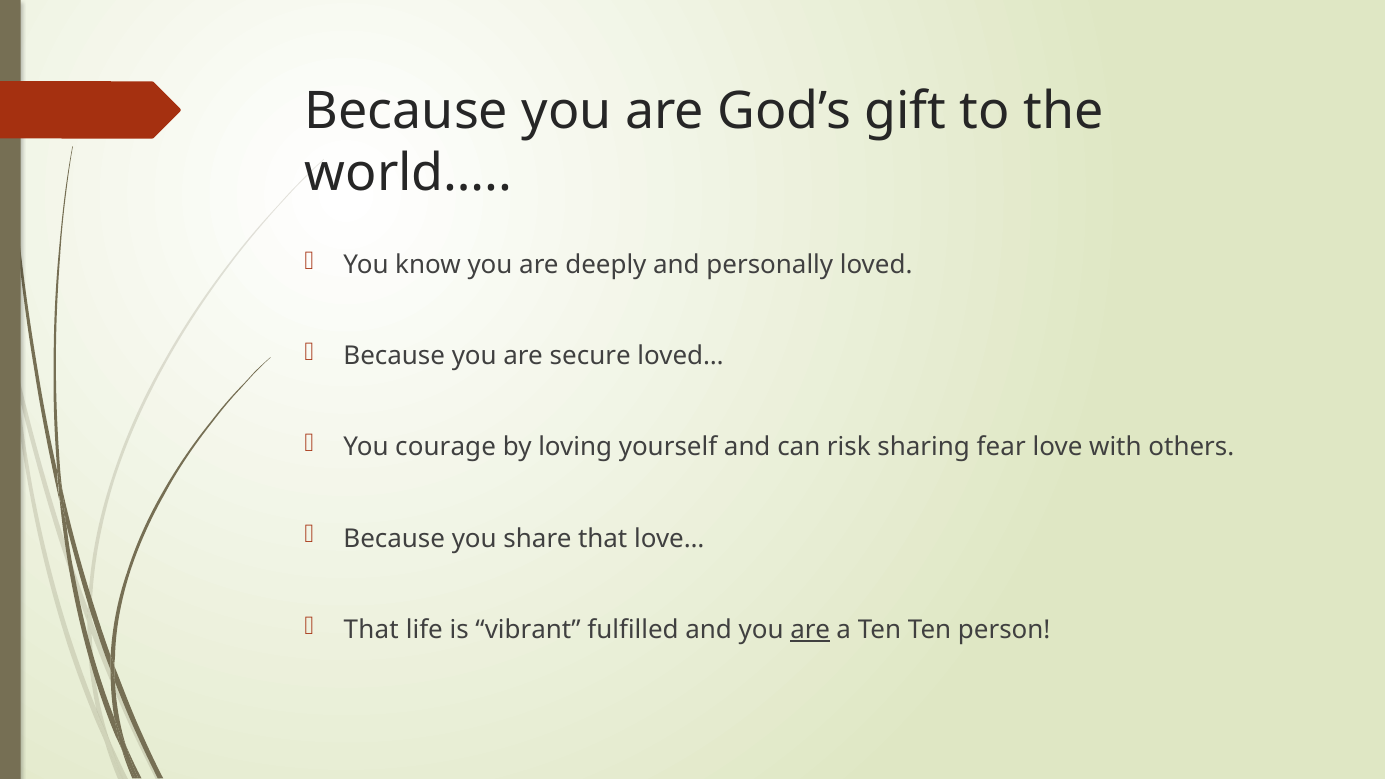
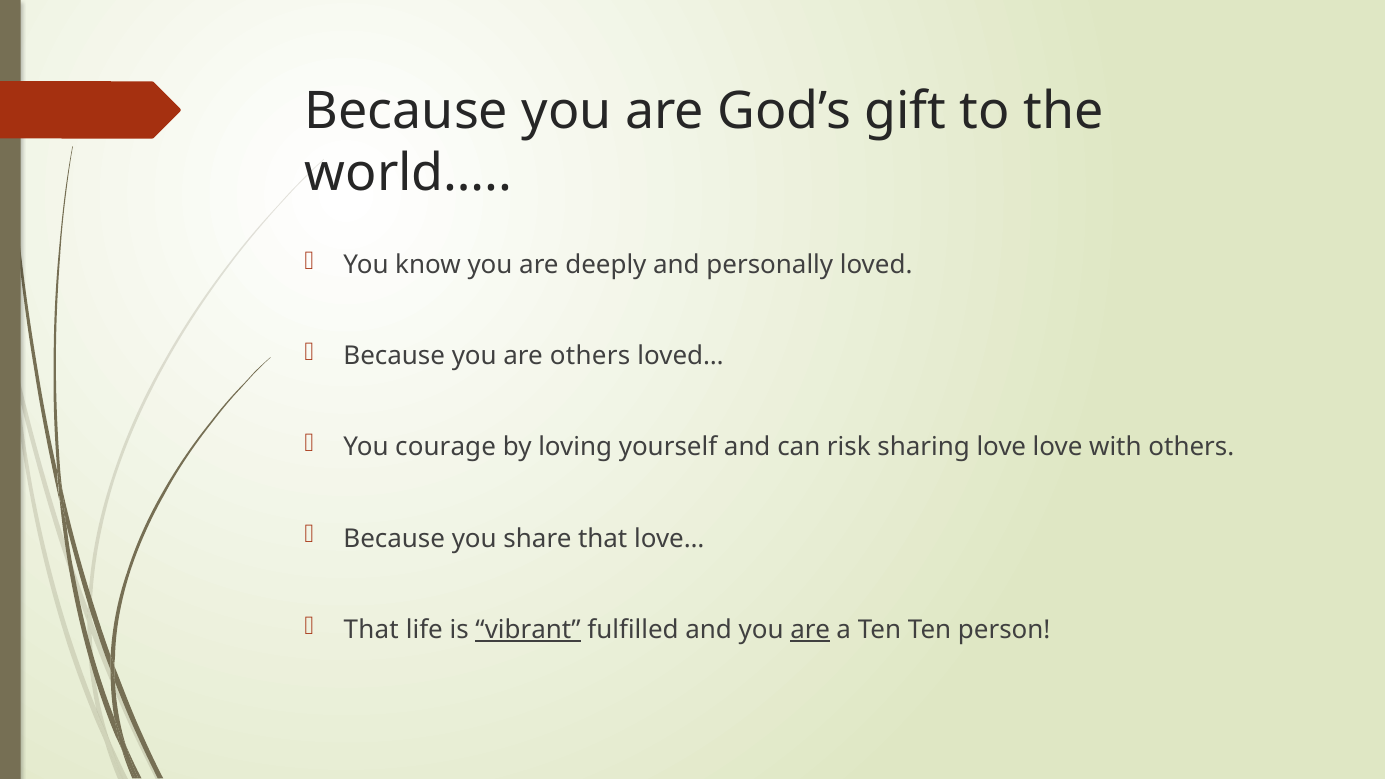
are secure: secure -> others
sharing fear: fear -> love
vibrant underline: none -> present
